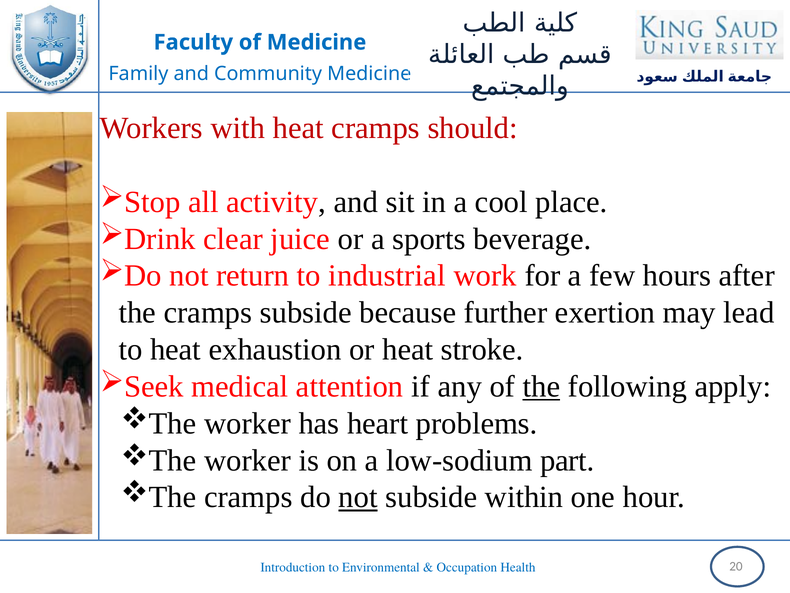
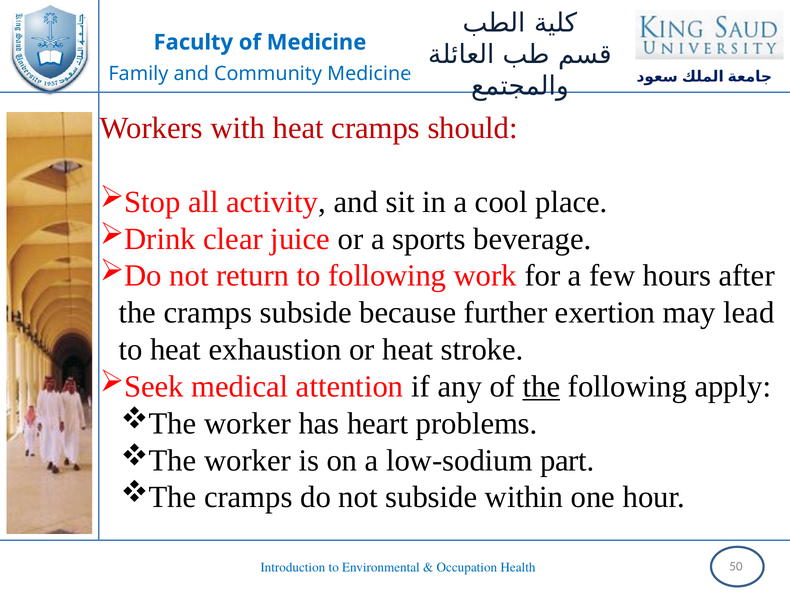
to industrial: industrial -> following
not at (358, 497) underline: present -> none
20: 20 -> 50
